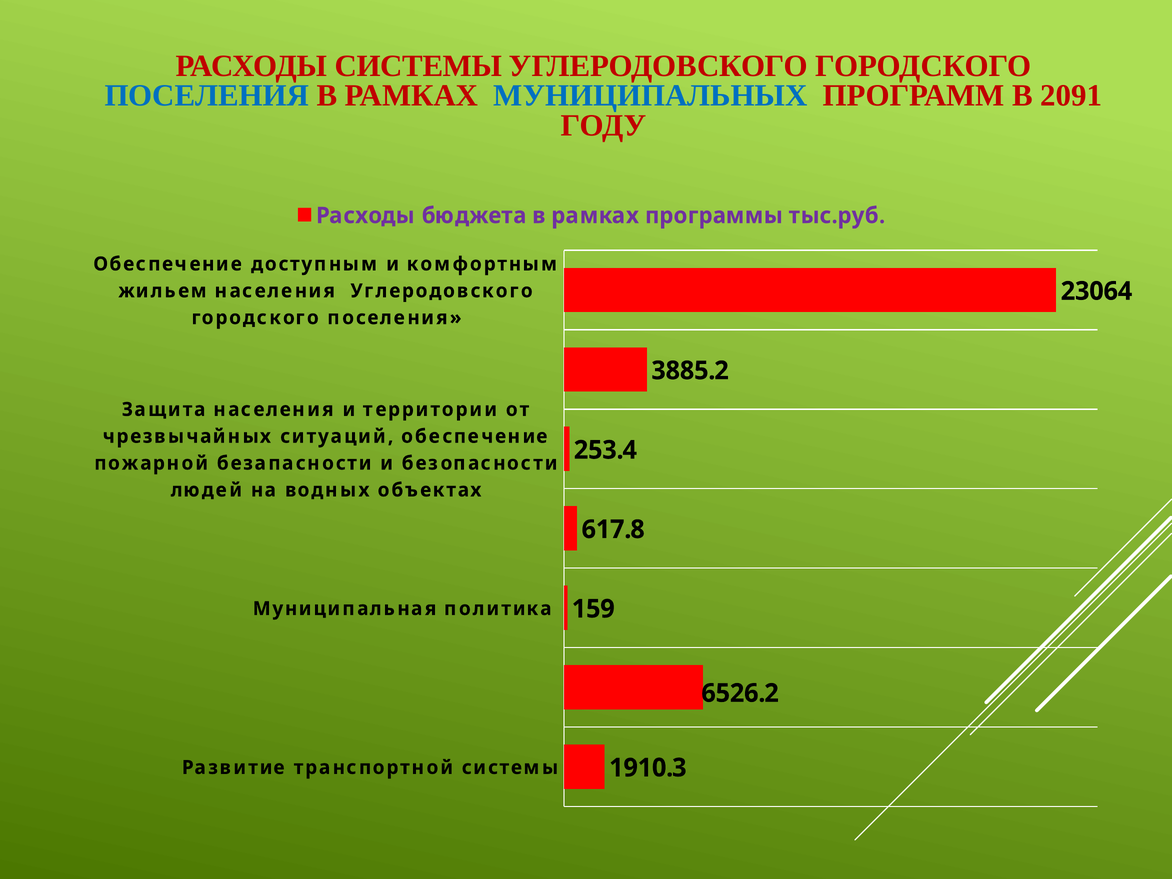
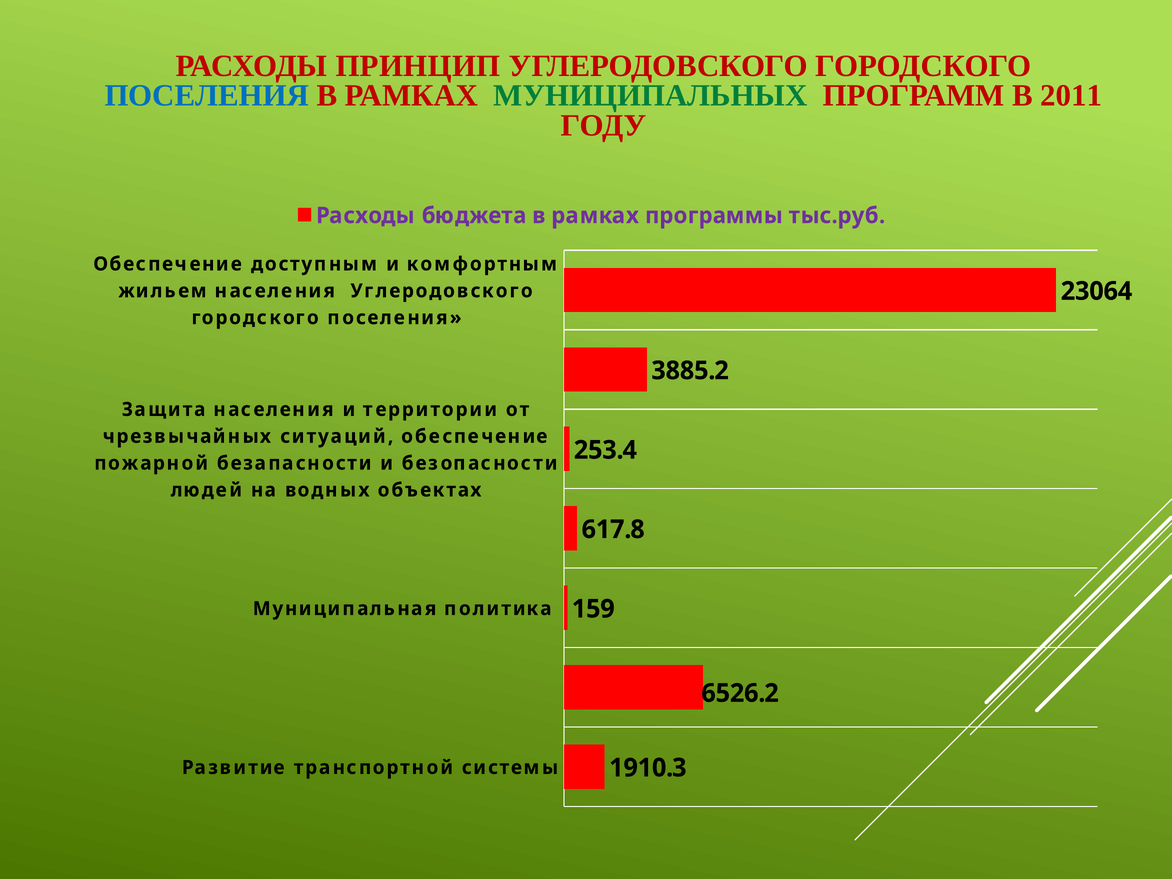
РАСХОДЫ СИСТЕМЫ: СИСТЕМЫ -> ПРИНЦИП
МУНИЦИПАЛЬНЫХ colour: blue -> green
2091: 2091 -> 2011
